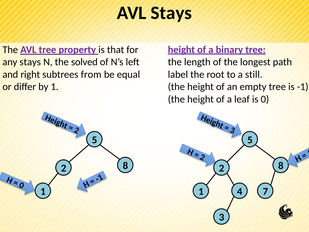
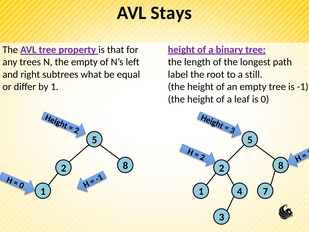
any stays: stays -> trees
the solved: solved -> empty
from: from -> what
